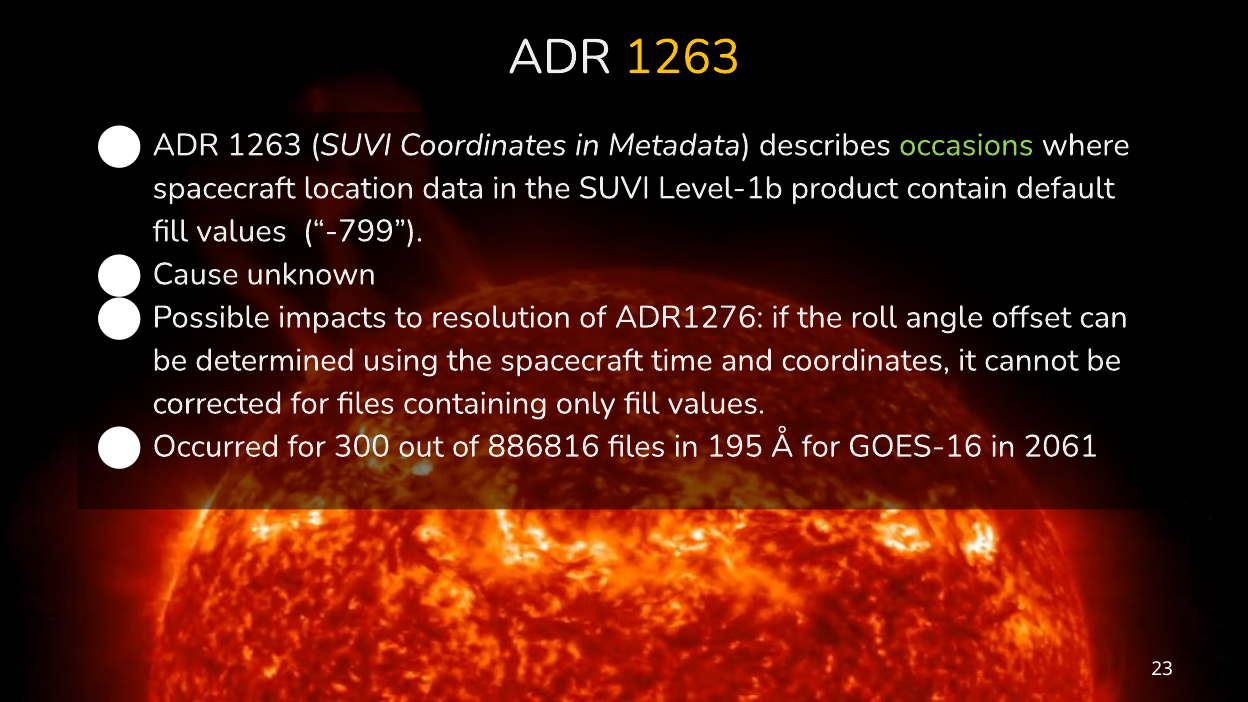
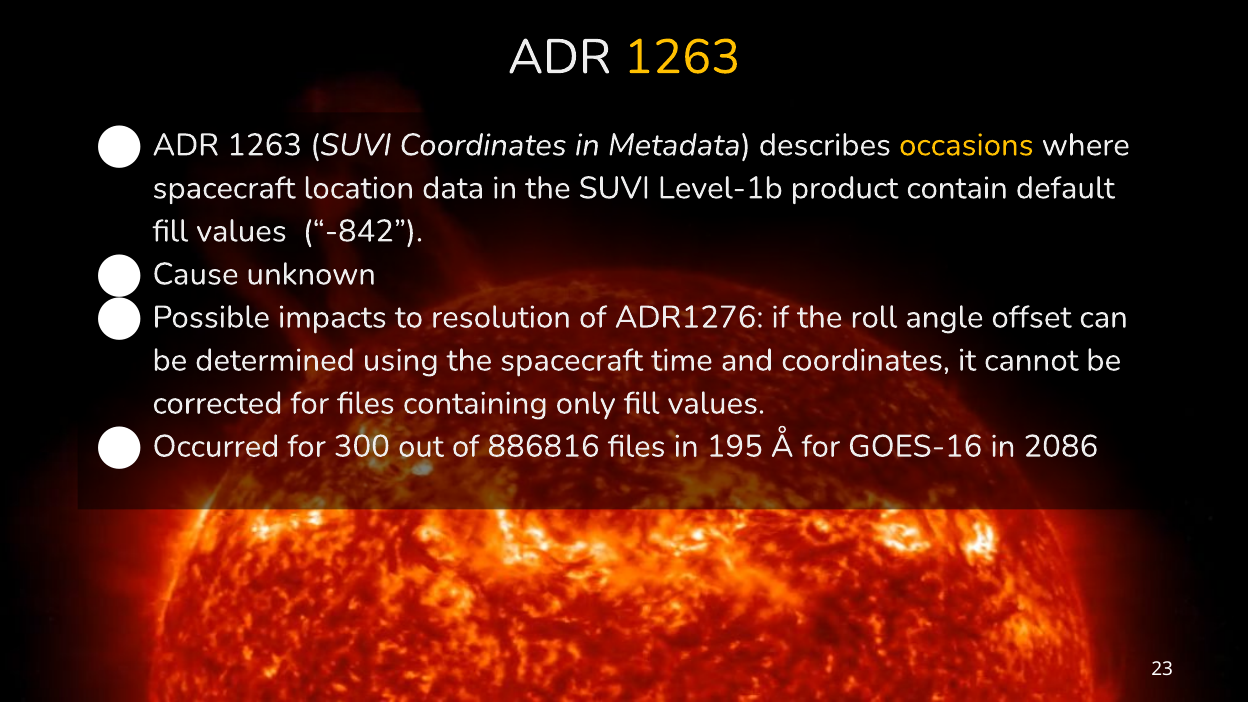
occasions colour: light green -> yellow
-799: -799 -> -842
2061: 2061 -> 2086
